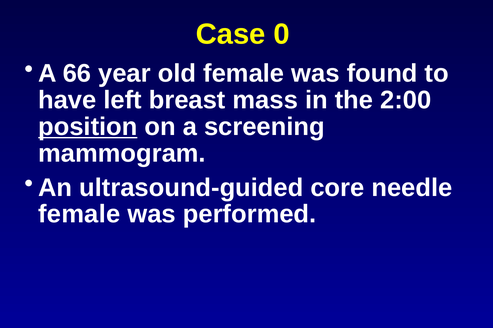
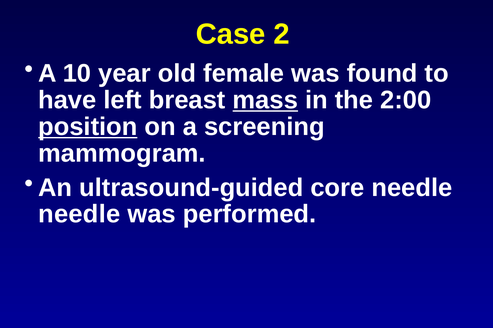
0: 0 -> 2
66: 66 -> 10
mass underline: none -> present
female at (79, 215): female -> needle
